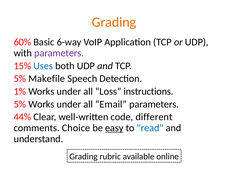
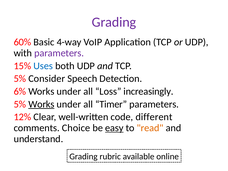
Grading at (114, 22) colour: orange -> purple
6-way: 6-way -> 4-way
Makefile: Makefile -> Consider
1%: 1% -> 6%
instructions: instructions -> increasingly
Works at (41, 104) underline: none -> present
Email: Email -> Timer
44%: 44% -> 12%
read colour: blue -> orange
